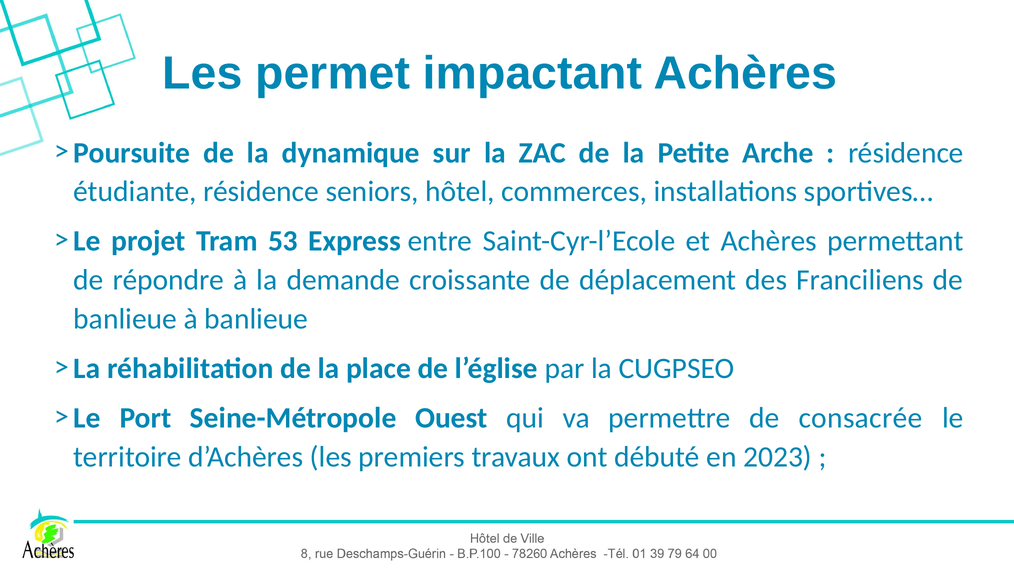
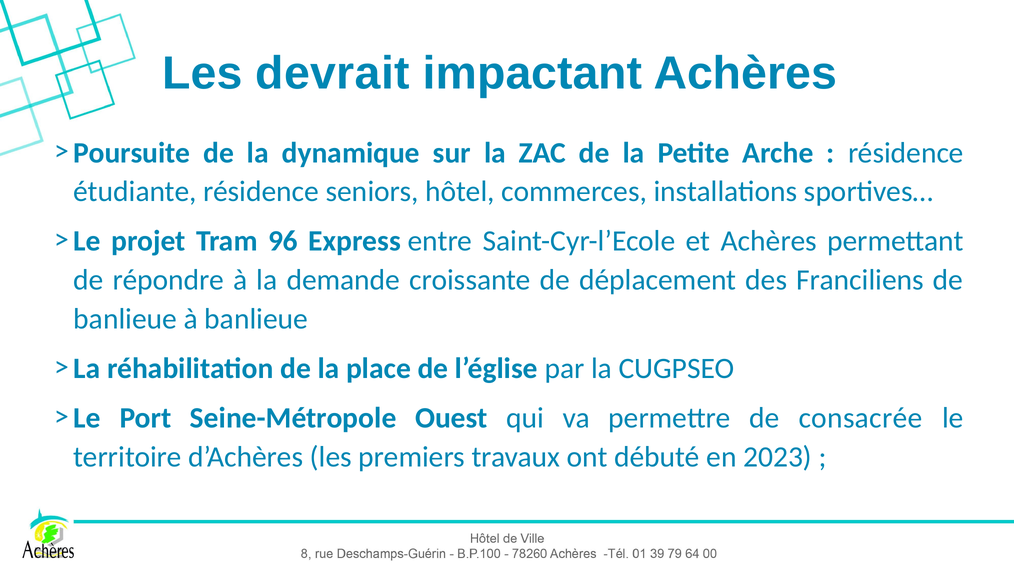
permet: permet -> devrait
53: 53 -> 96
